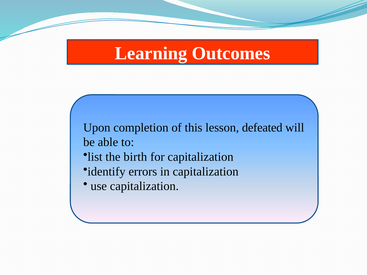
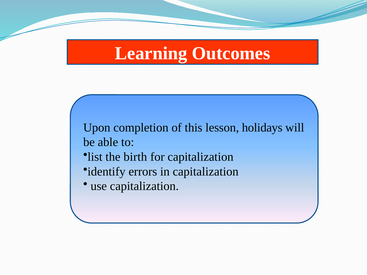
defeated: defeated -> holidays
